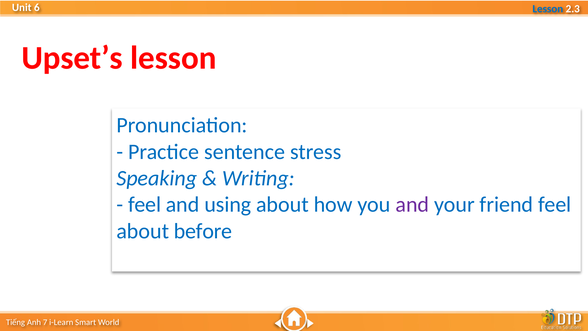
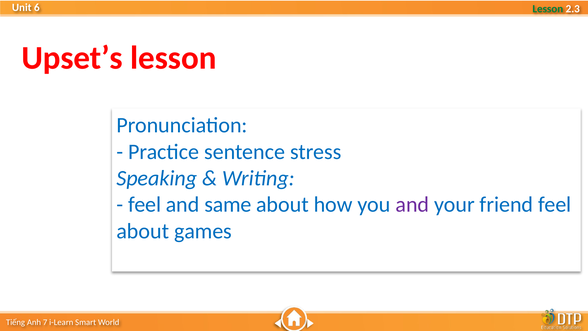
Lesson at (548, 9) colour: blue -> green
using: using -> same
before: before -> games
